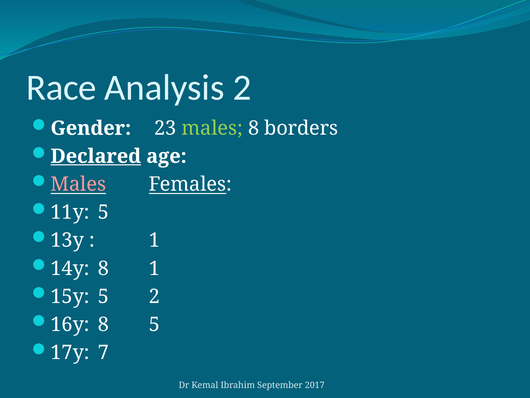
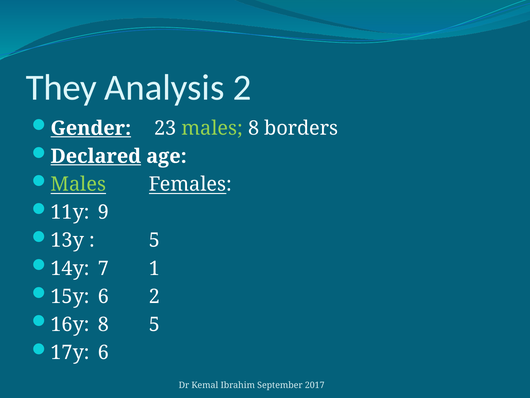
Race: Race -> They
Gender underline: none -> present
Males at (78, 184) colour: pink -> light green
11y 5: 5 -> 9
1 at (155, 240): 1 -> 5
14y 8: 8 -> 7
15y 5: 5 -> 6
17y 7: 7 -> 6
